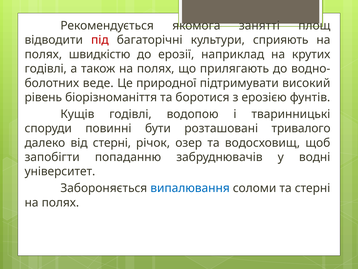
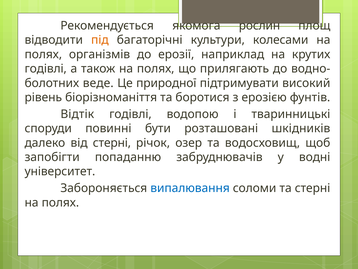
занятті: занятті -> рослин
під colour: red -> orange
сприяють: сприяють -> колесами
швидкістю: швидкістю -> організмів
Кущів: Кущів -> Відтік
тривалого: тривалого -> шкідників
